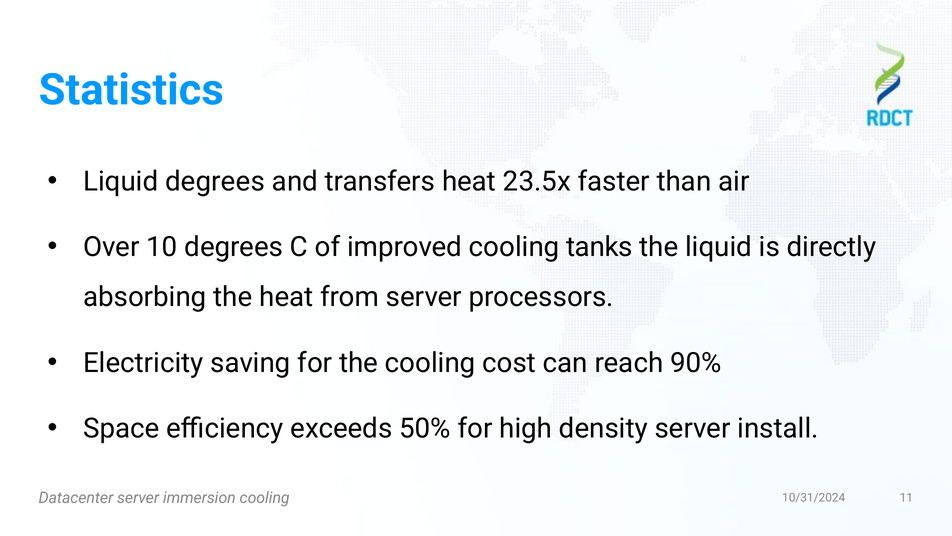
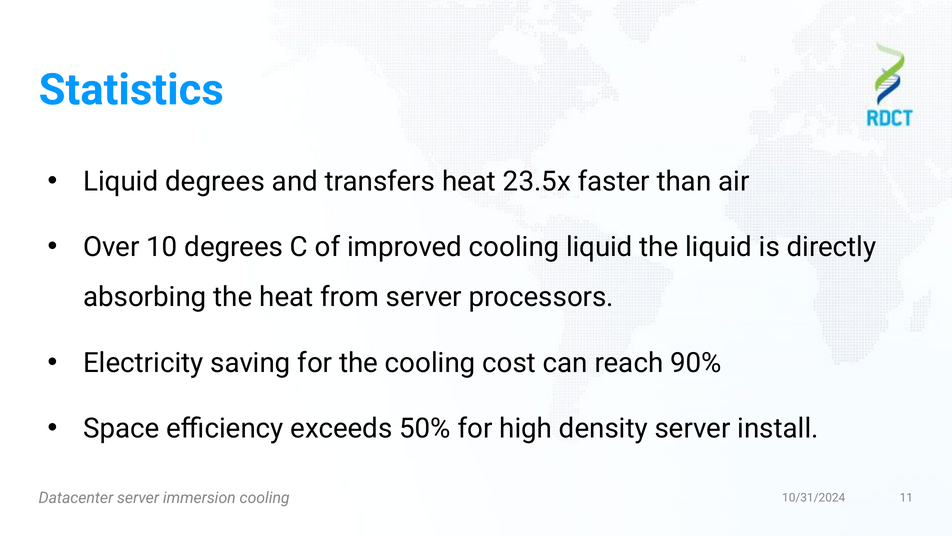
cooling tanks: tanks -> liquid
